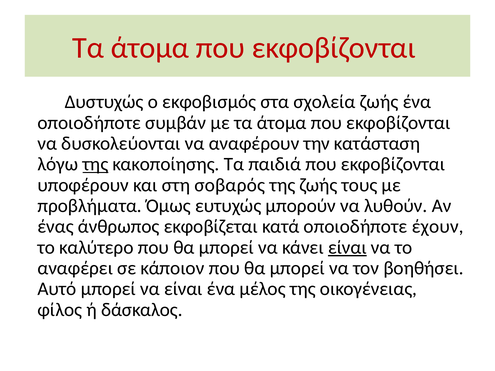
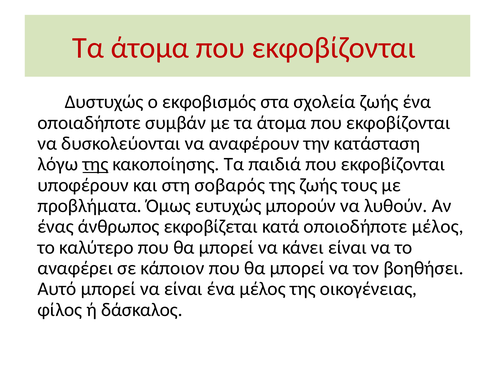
οποιοδήποτε at (89, 123): οποιοδήποτε -> οποιαδήποτε
οποιοδήποτε έχουν: έχουν -> μέλος
είναι at (347, 248) underline: present -> none
